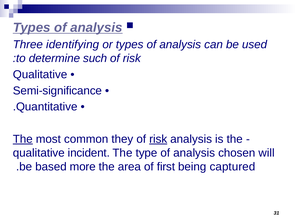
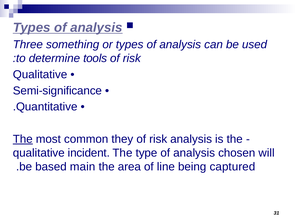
identifying: identifying -> something
such: such -> tools
risk at (158, 139) underline: present -> none
more: more -> main
first: first -> line
